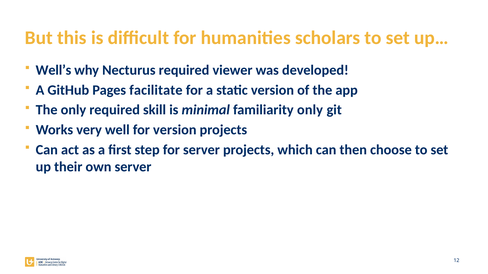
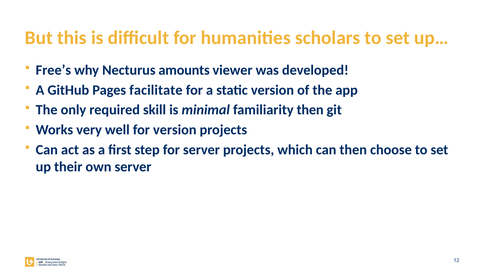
Well’s: Well’s -> Free’s
Necturus required: required -> amounts
familiarity only: only -> then
